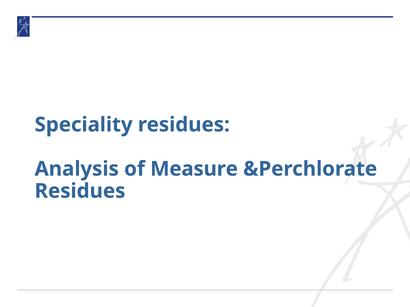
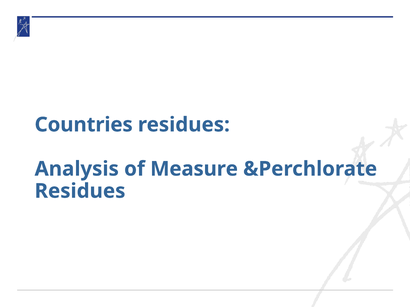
Speciality: Speciality -> Countries
